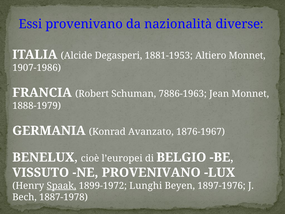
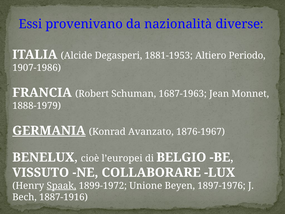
Altiero Monnet: Monnet -> Periodo
7886-1963: 7886-1963 -> 1687-1963
GERMANIA underline: none -> present
NE PROVENIVANO: PROVENIVANO -> COLLABORARE
Lunghi: Lunghi -> Unione
1887-1978: 1887-1978 -> 1887-1916
